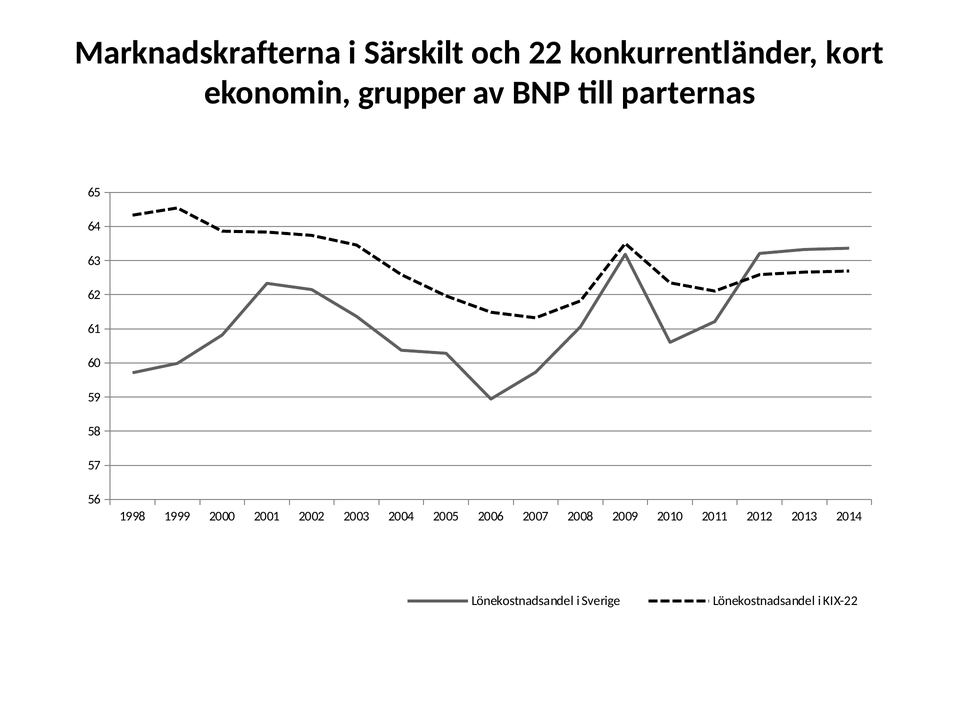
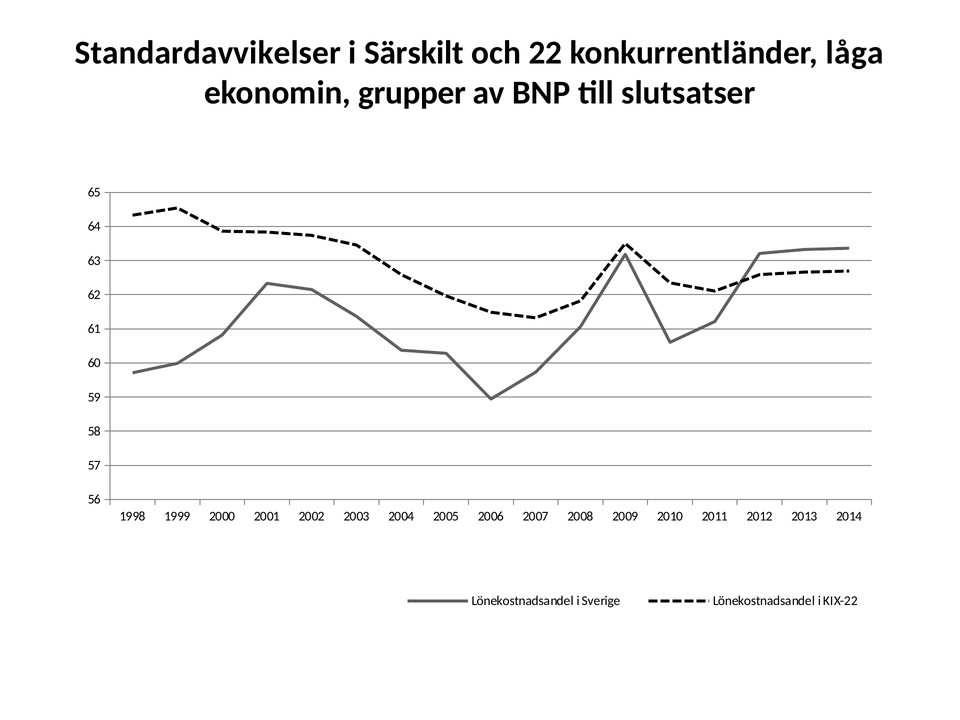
Marknadskrafterna: Marknadskrafterna -> Standardavvikelser
kort: kort -> låga
parternas: parternas -> slutsatser
